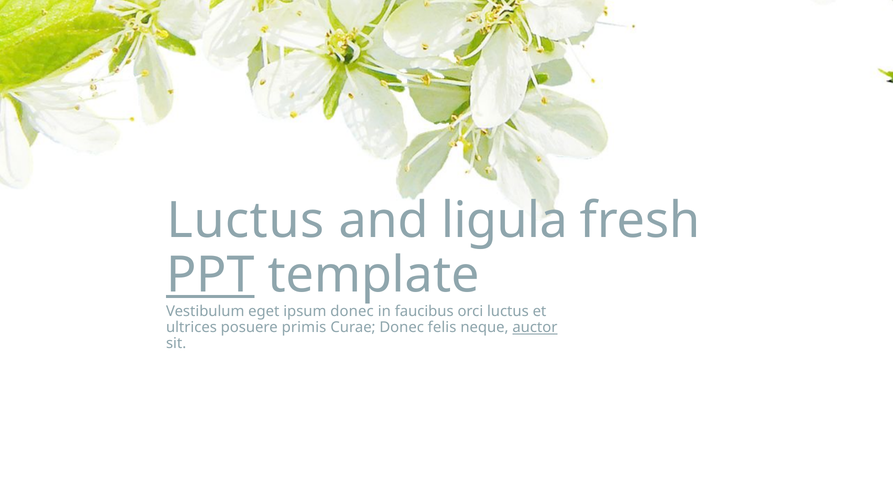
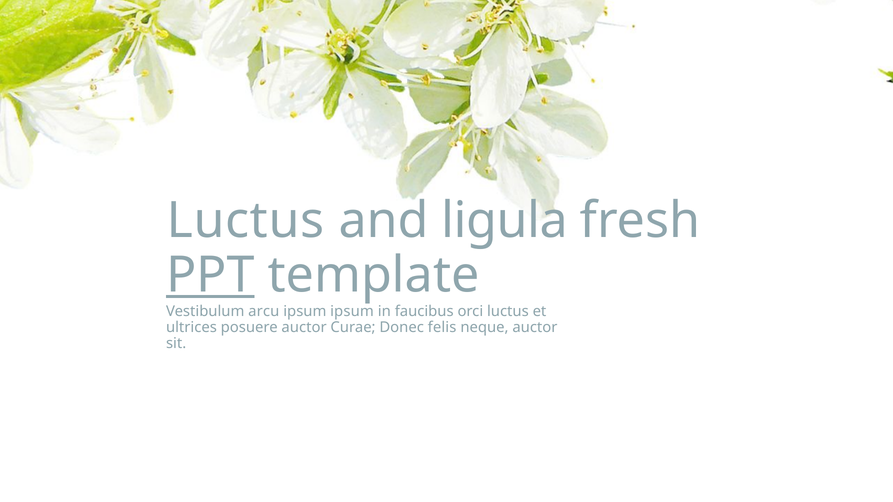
eget: eget -> arcu
ipsum donec: donec -> ipsum
posuere primis: primis -> auctor
auctor at (535, 328) underline: present -> none
